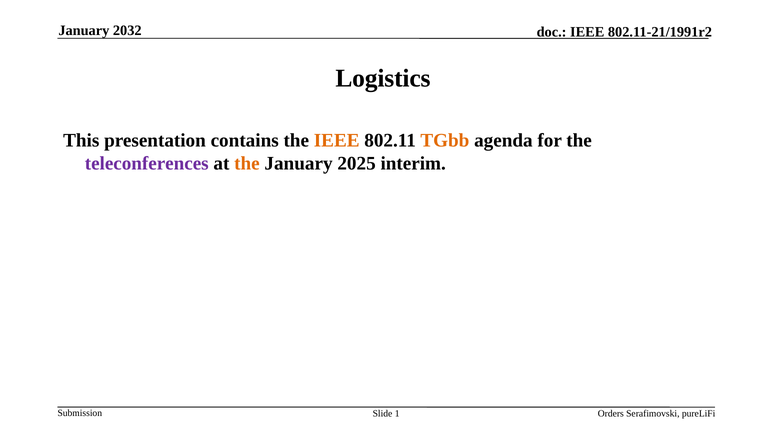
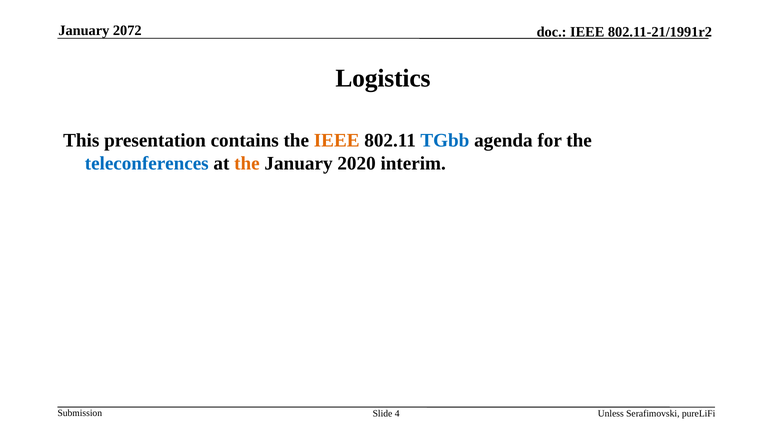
2032: 2032 -> 2072
TGbb colour: orange -> blue
teleconferences colour: purple -> blue
2025: 2025 -> 2020
1: 1 -> 4
Orders: Orders -> Unless
